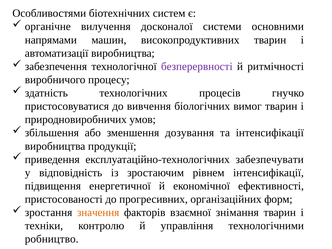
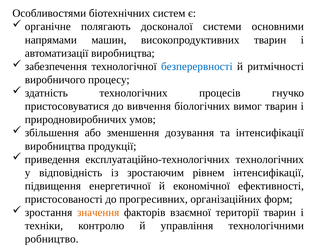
вилучення: вилучення -> полягають
безперервності colour: purple -> blue
експлуатаційно-технологічних забезпечувати: забезпечувати -> технологічних
знімання: знімання -> території
